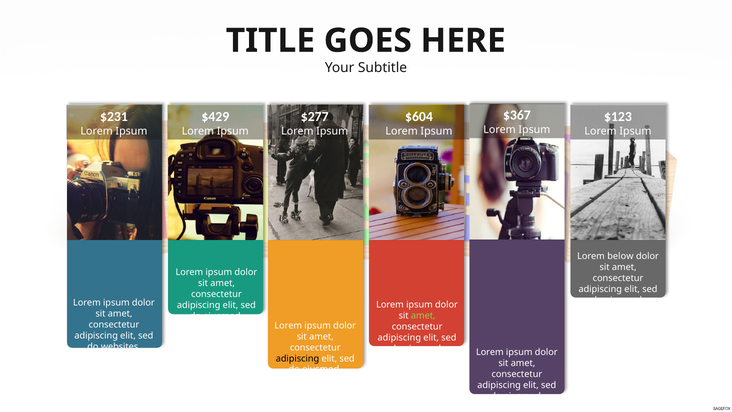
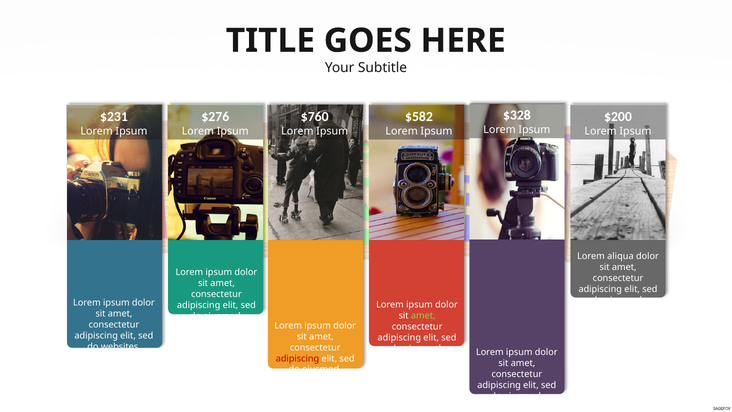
$367: $367 -> $328
$429: $429 -> $276
$277: $277 -> $760
$604: $604 -> $582
$123: $123 -> $200
below: below -> aliqua
adipiscing at (297, 358) colour: black -> red
